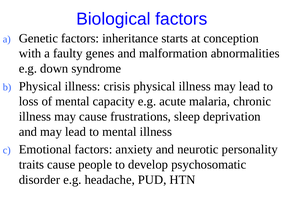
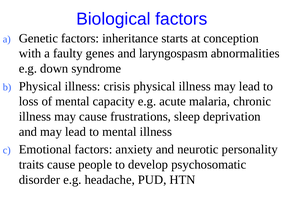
malformation: malformation -> laryngospasm
